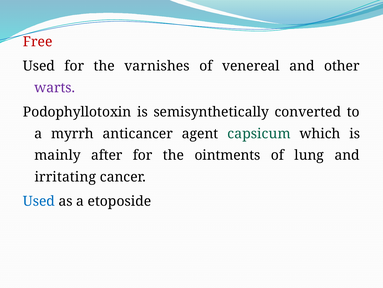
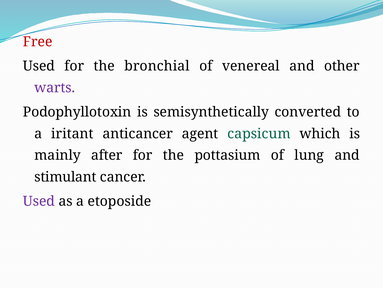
varnishes: varnishes -> bronchial
myrrh: myrrh -> iritant
ointments: ointments -> pottasium
irritating: irritating -> stimulant
Used at (39, 201) colour: blue -> purple
